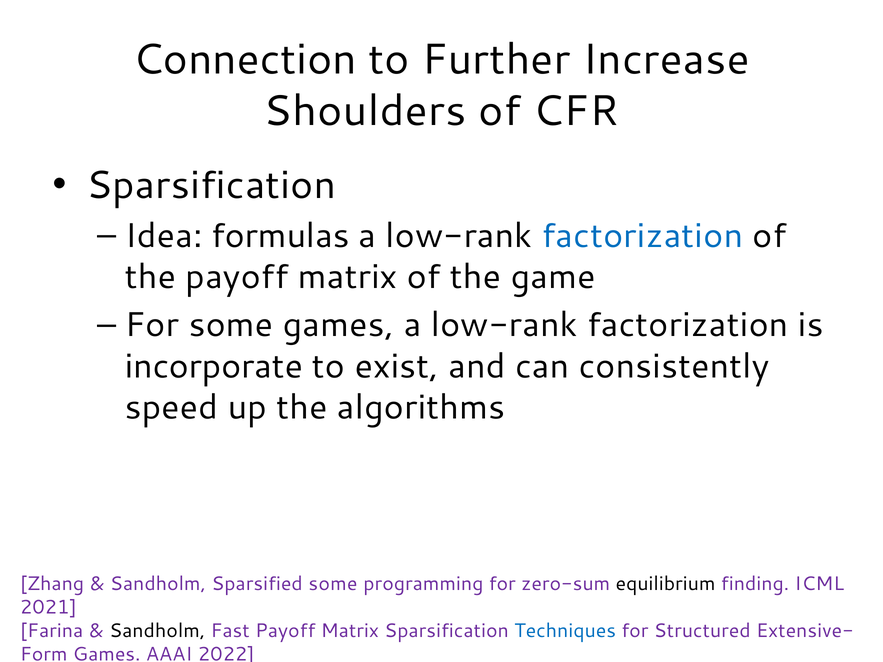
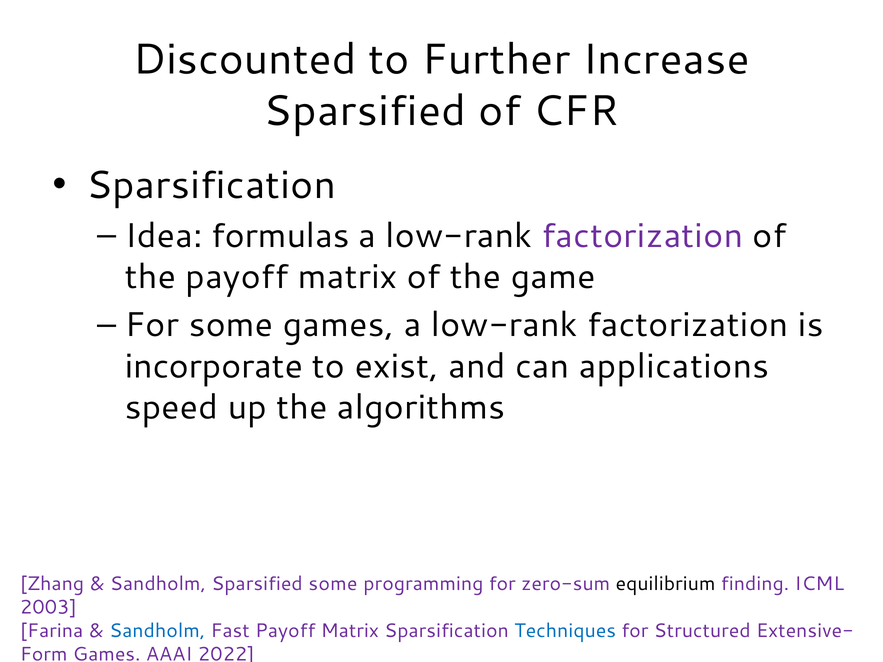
Connection: Connection -> Discounted
Shoulders at (365, 111): Shoulders -> Sparsified
factorization at (642, 236) colour: blue -> purple
consistently: consistently -> applications
2021: 2021 -> 2003
Sandholm at (157, 631) colour: black -> blue
